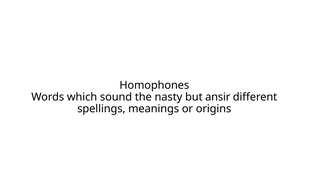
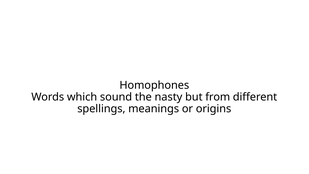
ansir: ansir -> from
